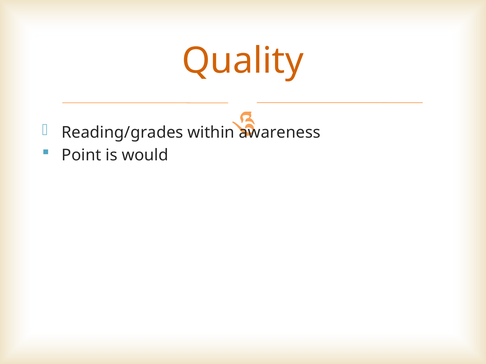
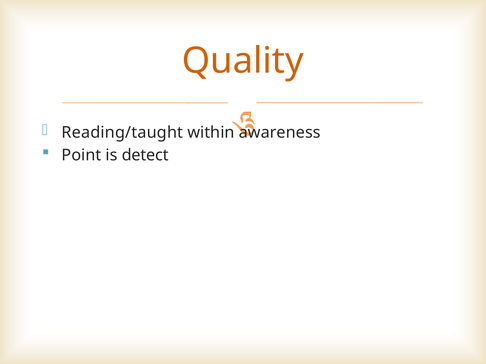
Reading/grades: Reading/grades -> Reading/taught
would: would -> detect
